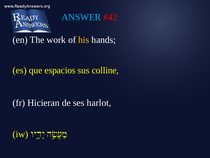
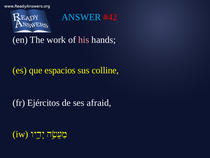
his colour: yellow -> pink
Hicieran: Hicieran -> Ejércitos
harlot: harlot -> afraid
